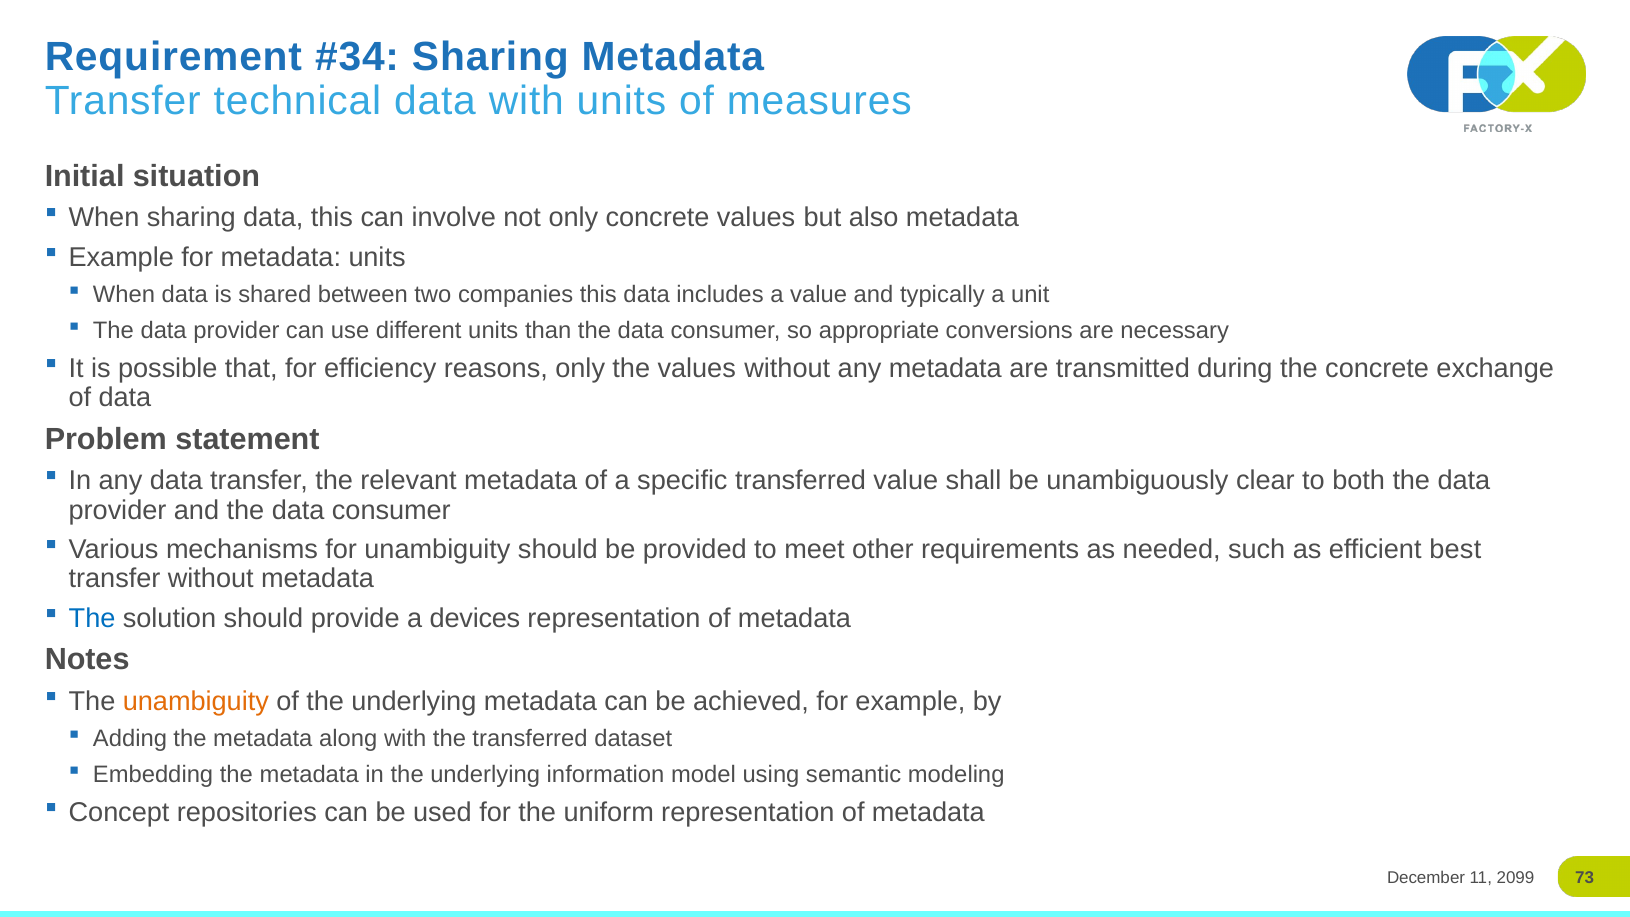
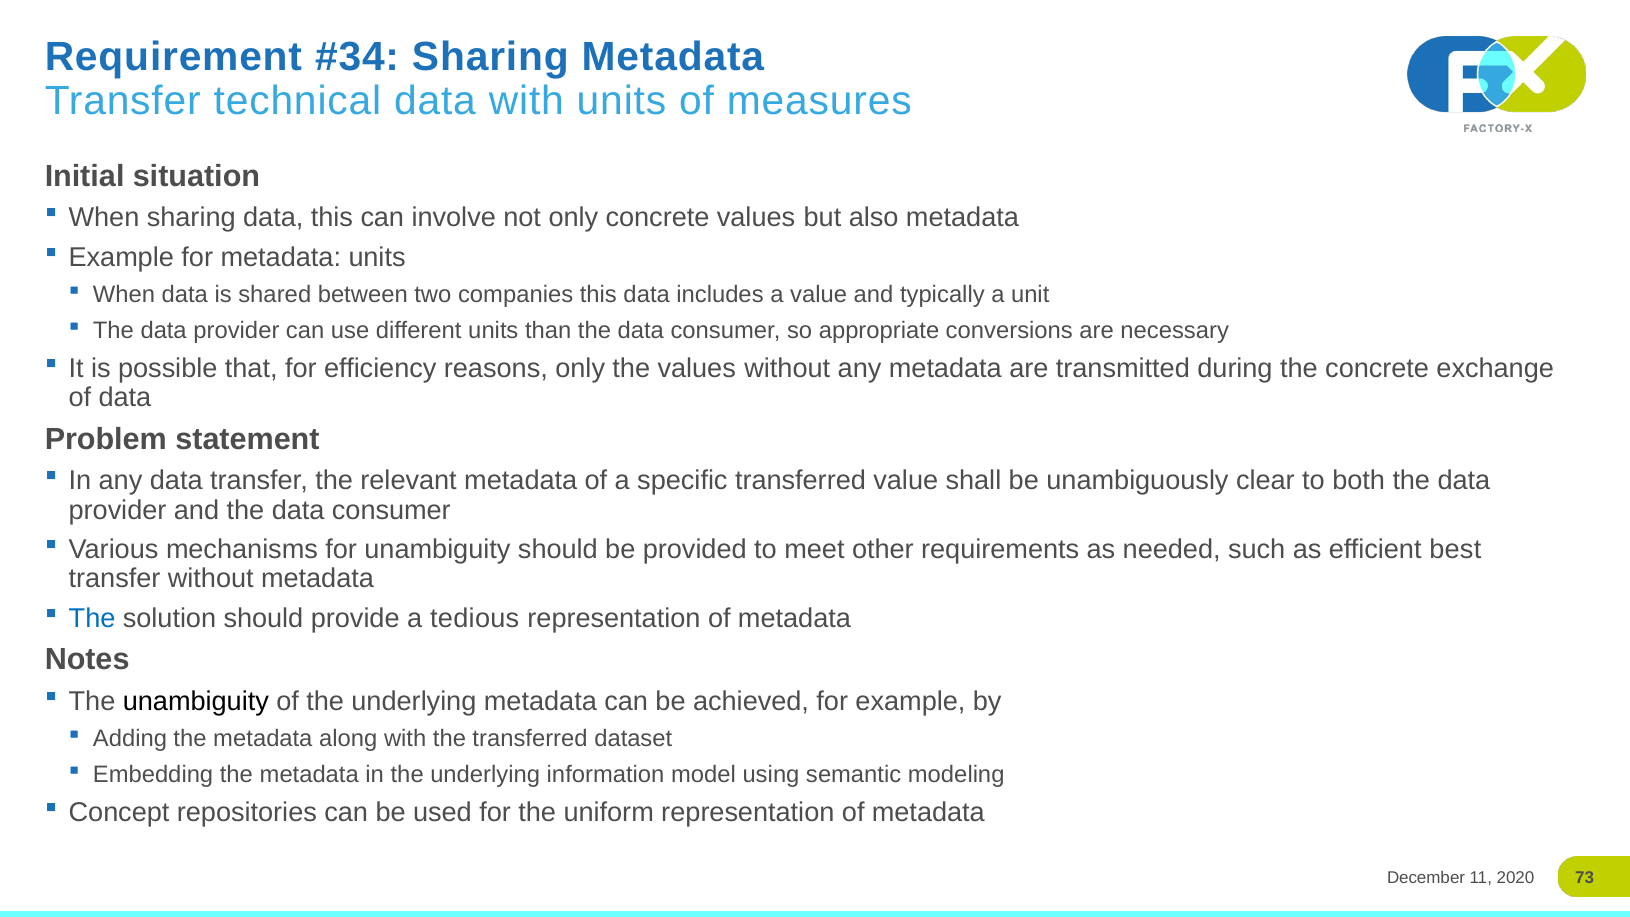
devices: devices -> tedious
unambiguity at (196, 701) colour: orange -> black
2099: 2099 -> 2020
